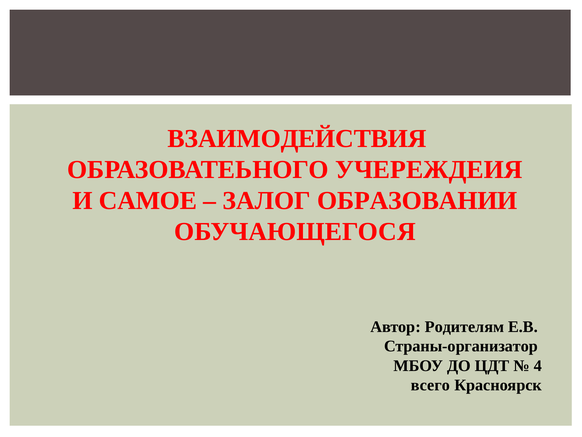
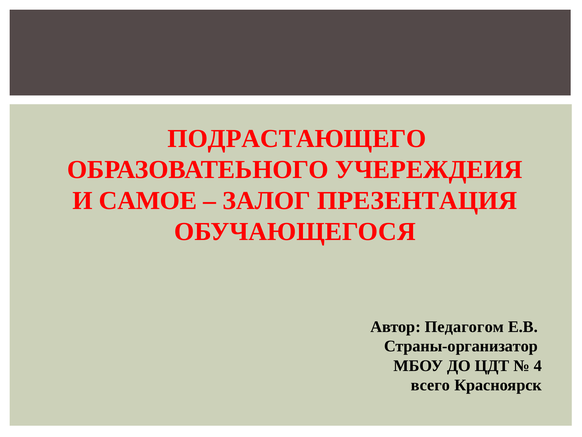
ВЗАИМОДЕЙСТВИЯ: ВЗАИМОДЕЙСТВИЯ -> ПОДРАСТАЮЩЕГО
ОБРАЗОВАНИИ: ОБРАЗОВАНИИ -> ПРЕЗЕНТАЦИЯ
Родителям: Родителям -> Педагогом
